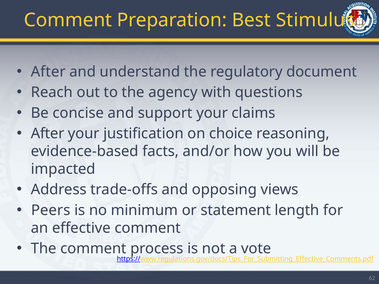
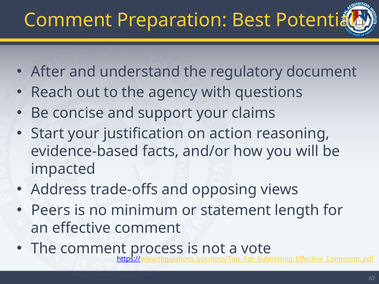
Stimulus: Stimulus -> Potential
After at (48, 134): After -> Start
choice: choice -> action
